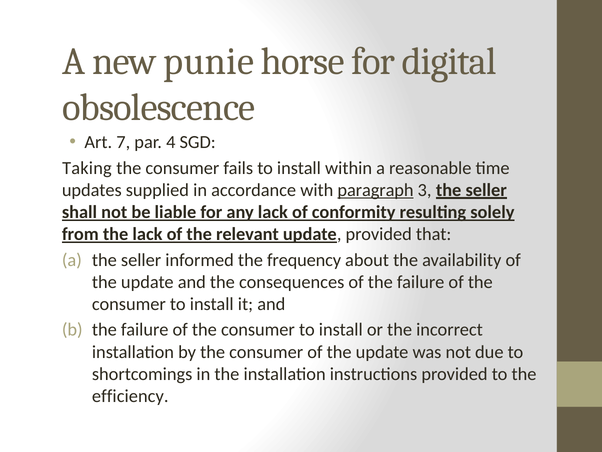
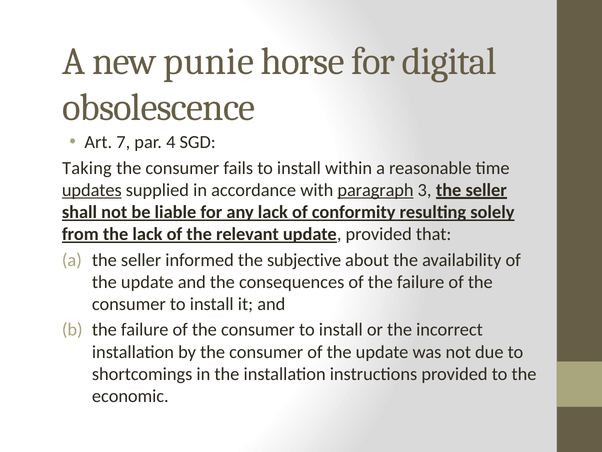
updates underline: none -> present
frequency: frequency -> subjective
efficiency: efficiency -> economic
